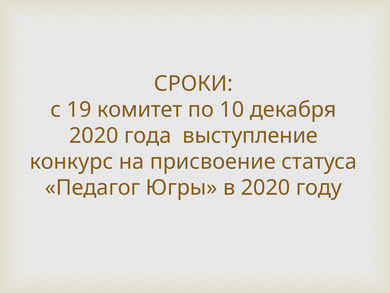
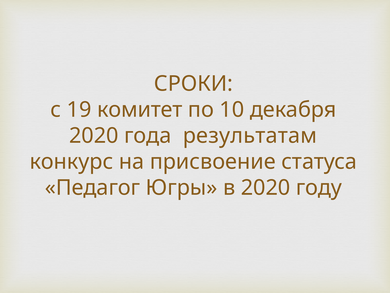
выступление: выступление -> результатам
